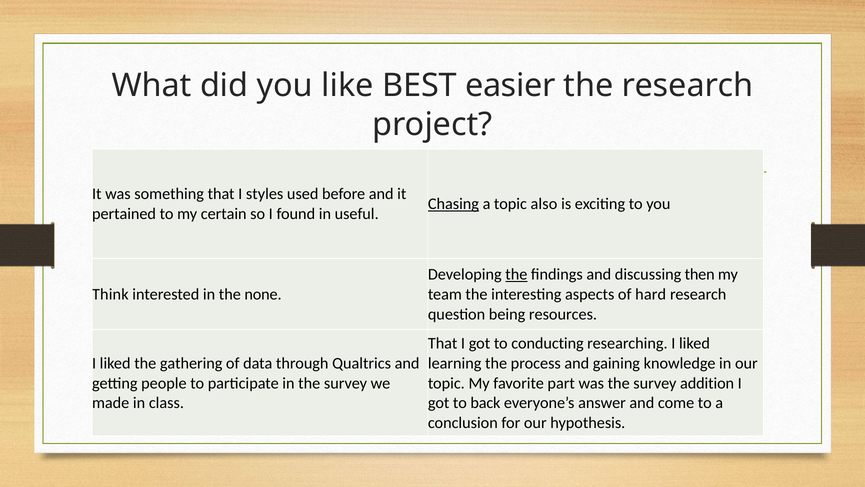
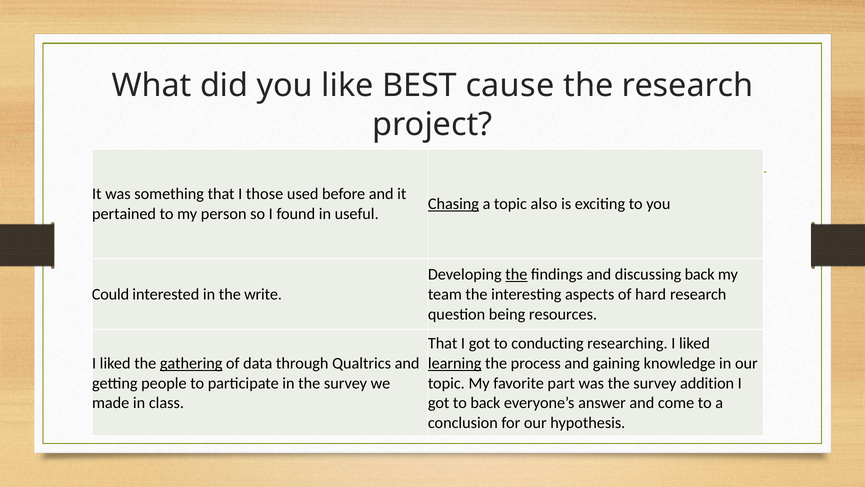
easier: easier -> cause
styles: styles -> those
certain: certain -> person
discussing then: then -> back
Think: Think -> Could
none: none -> write
gathering underline: none -> present
learning underline: none -> present
